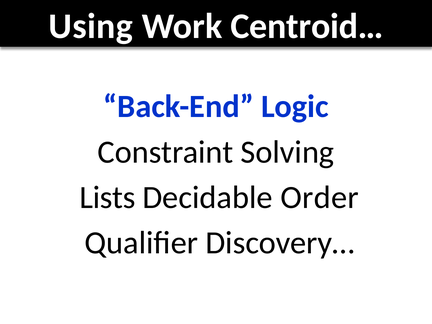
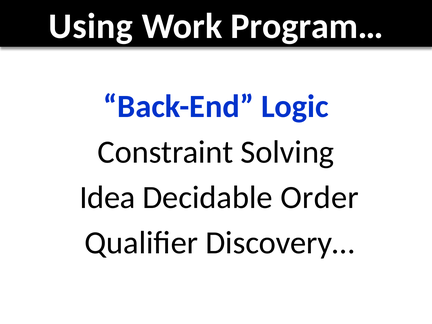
Centroid…: Centroid… -> Program…
Lists: Lists -> Idea
